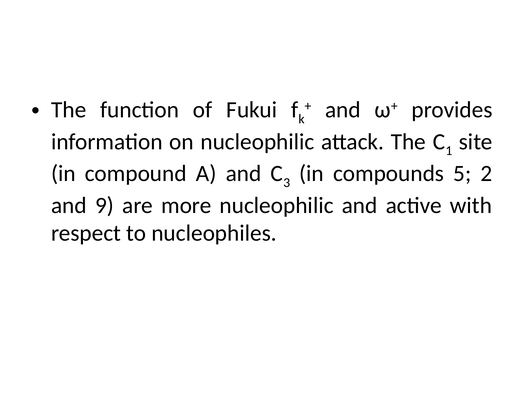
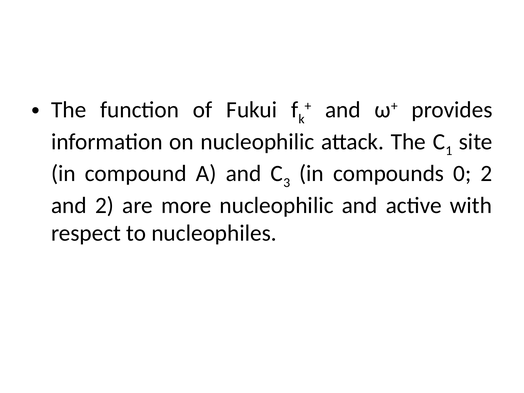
5: 5 -> 0
and 9: 9 -> 2
